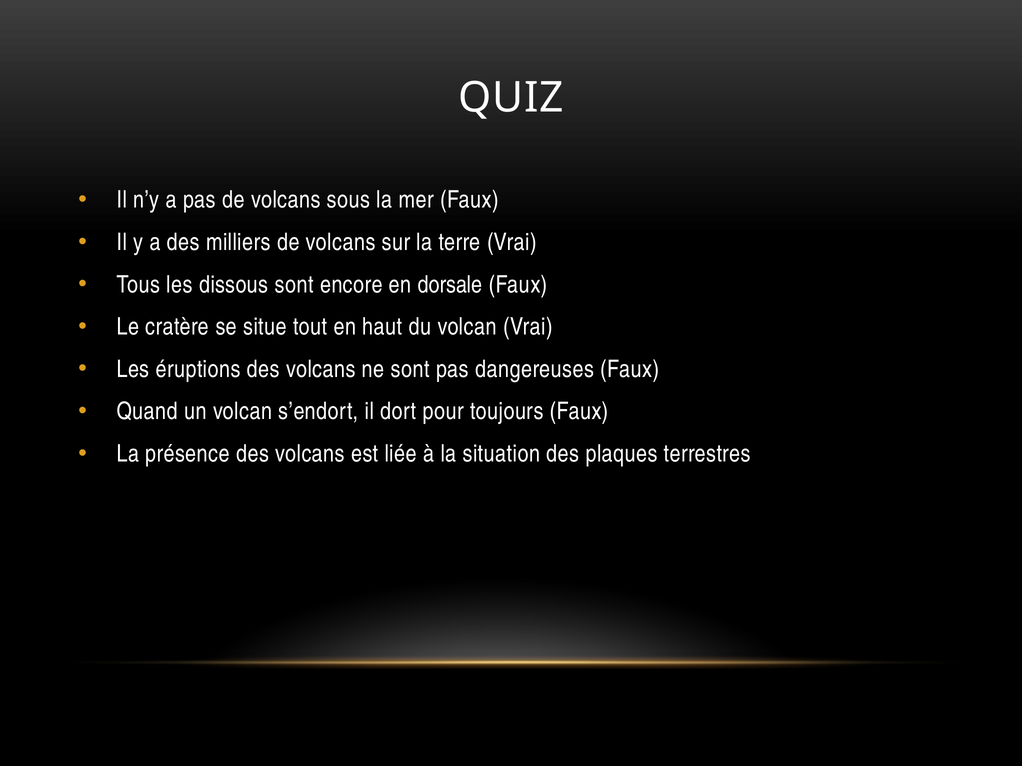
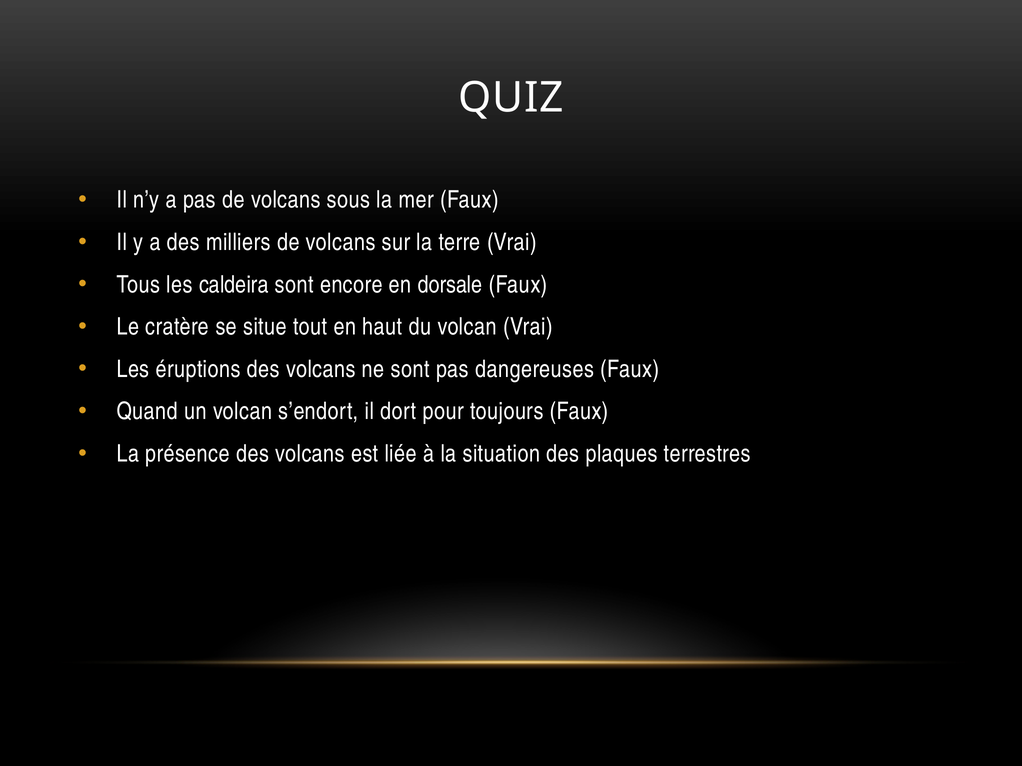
dissous: dissous -> caldeira
